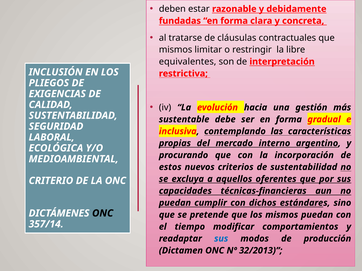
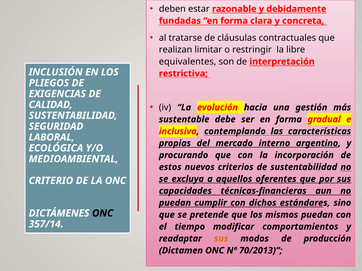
mismos at (176, 50): mismos -> realizan
sus at (221, 239) colour: blue -> orange
32/2013: 32/2013 -> 70/2013
